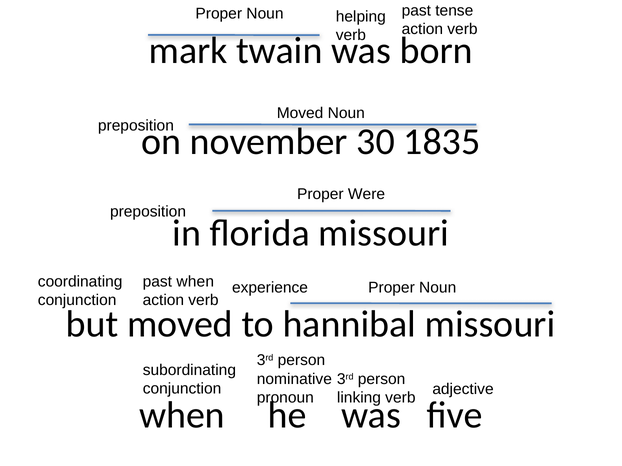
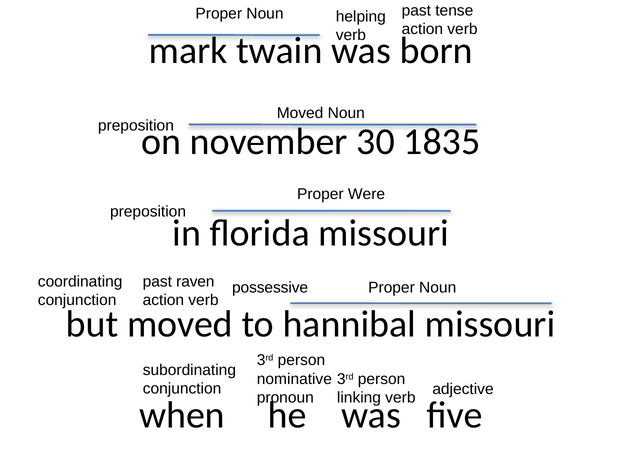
past when: when -> raven
experience: experience -> possessive
